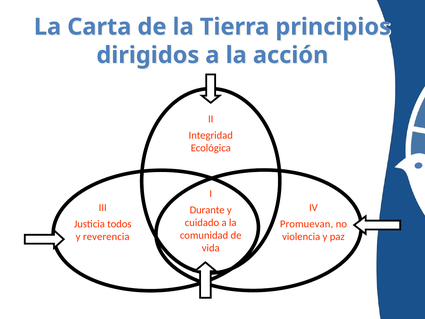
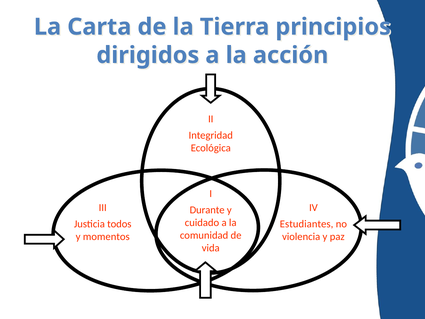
Promuevan: Promuevan -> Estudiantes
reverencia: reverencia -> momentos
